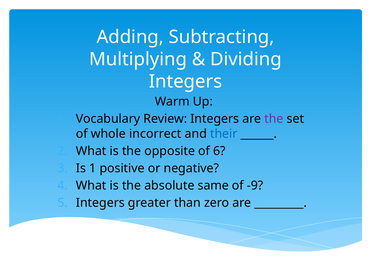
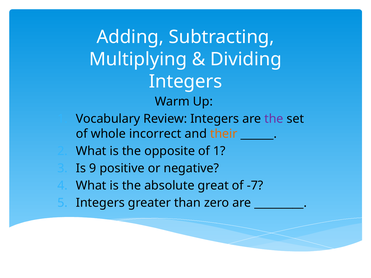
their colour: blue -> orange
of 6: 6 -> 1
Is 1: 1 -> 9
same: same -> great
-9: -9 -> -7
